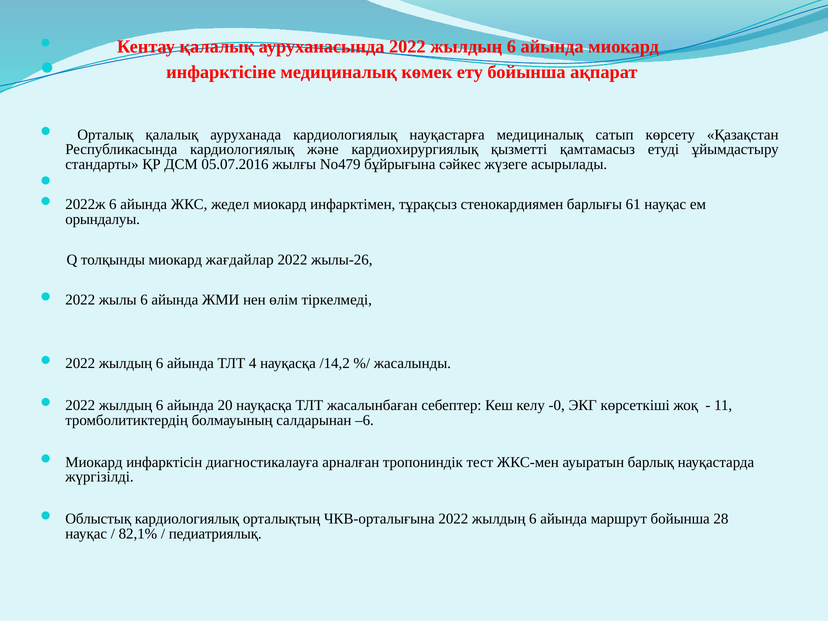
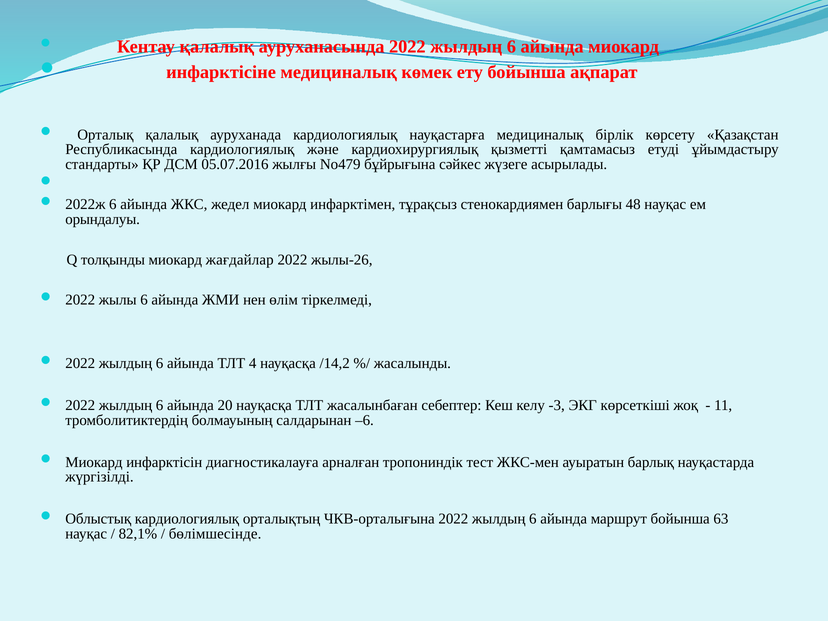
сатып: сатып -> бірлік
61: 61 -> 48
-0: -0 -> -3
28: 28 -> 63
педиатриялық: педиатриялық -> бөлімшесінде
